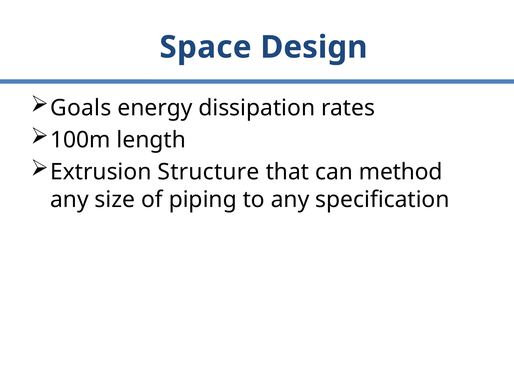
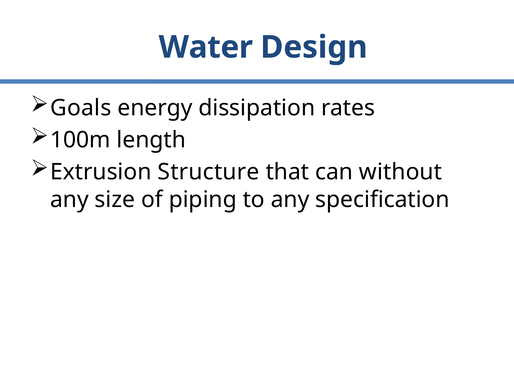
Space: Space -> Water
method: method -> without
